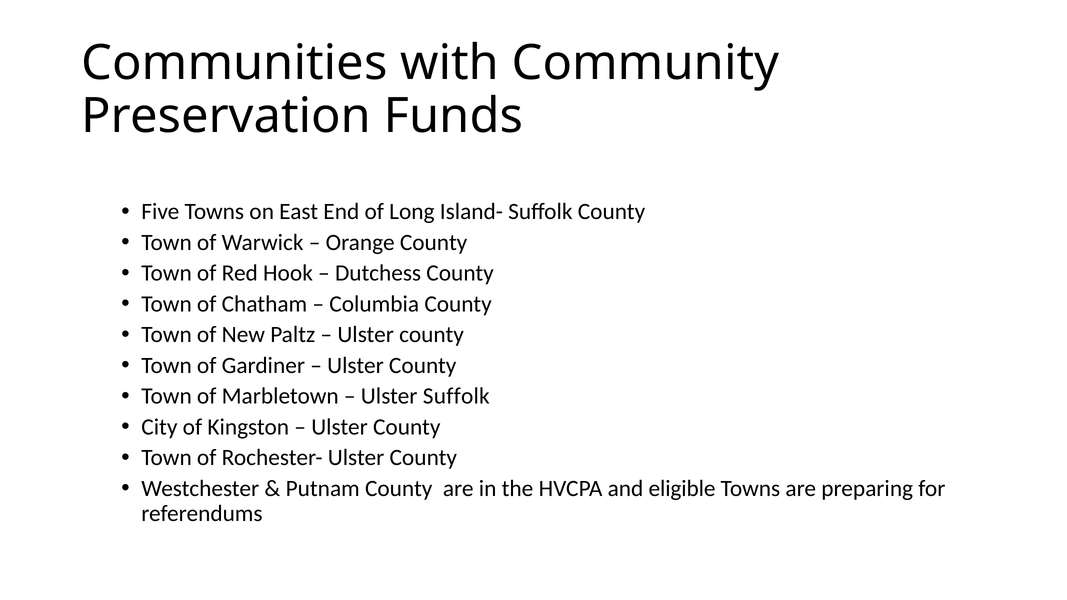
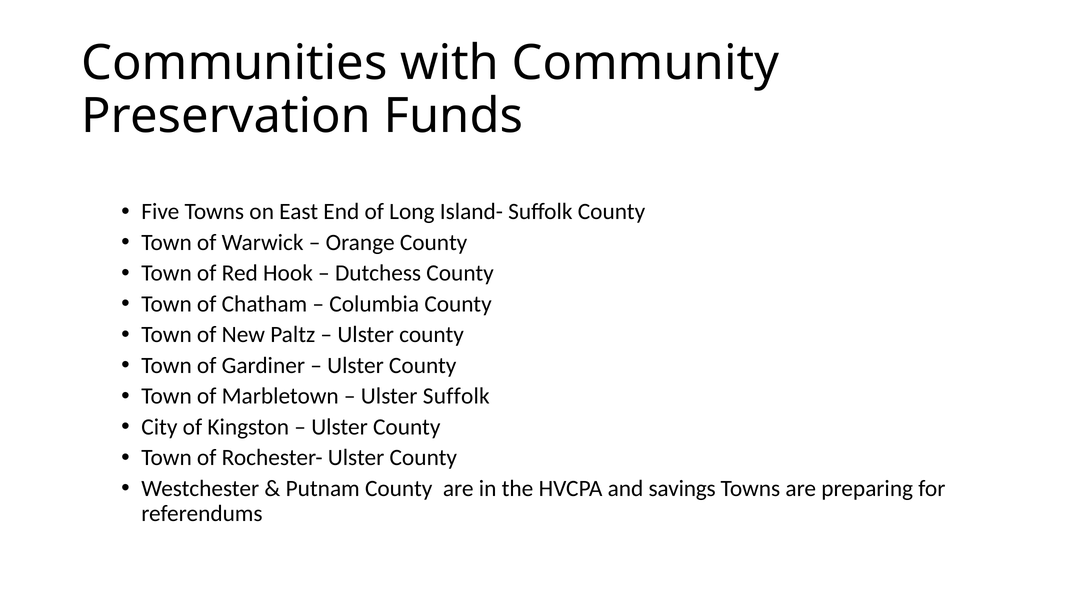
eligible: eligible -> savings
